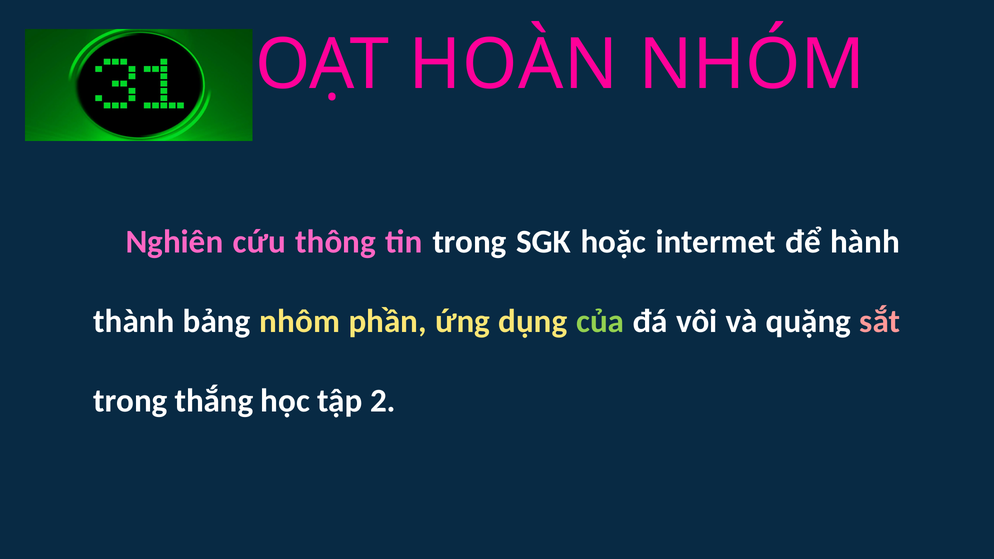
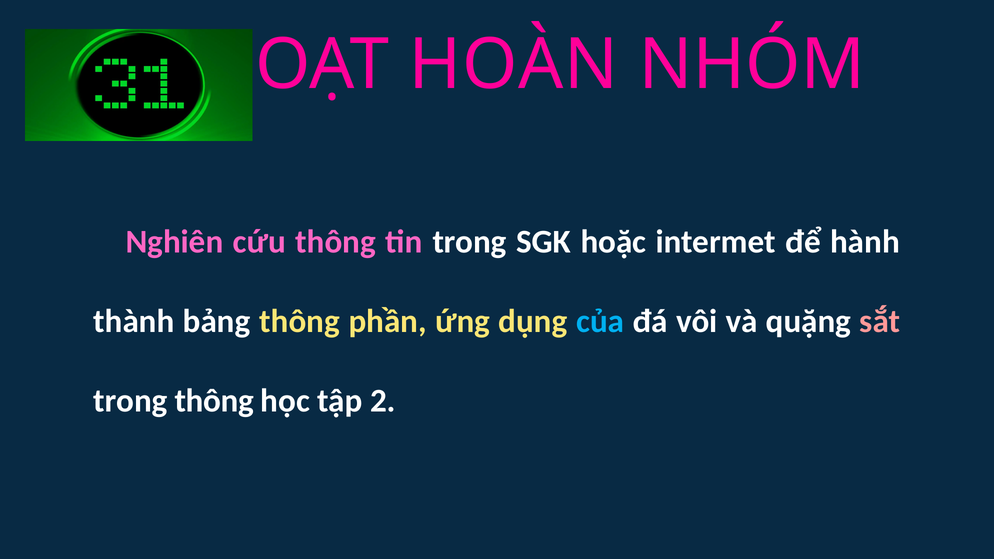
bảng nhôm: nhôm -> thông
của colour: light green -> light blue
trong thắng: thắng -> thông
